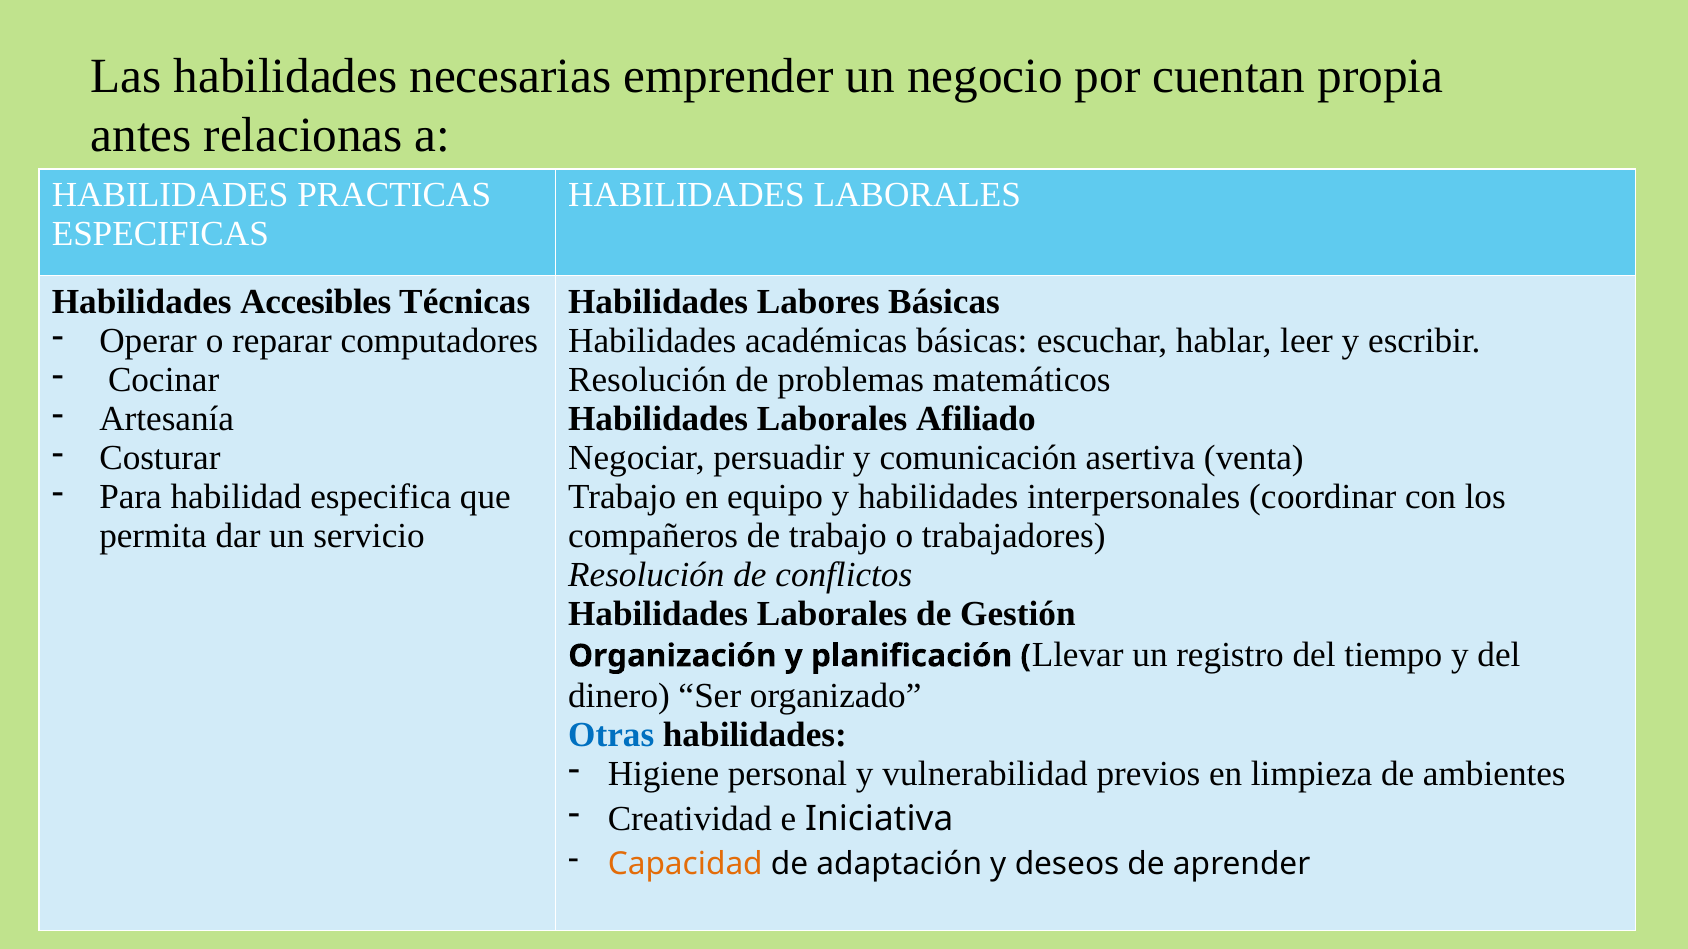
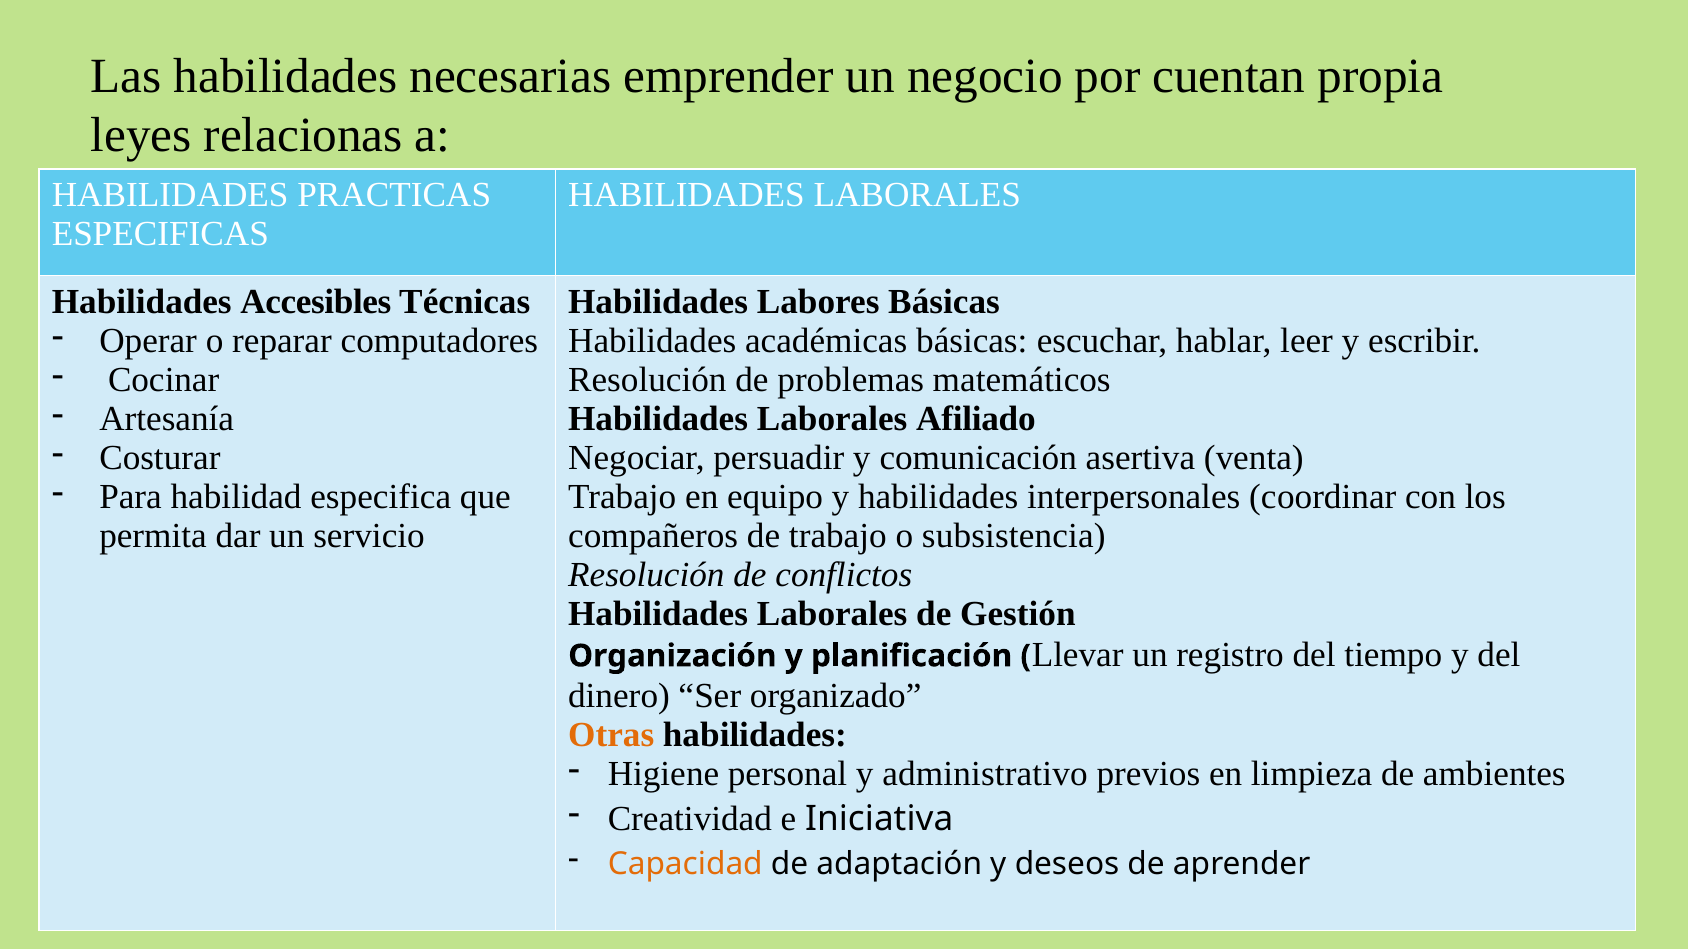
antes: antes -> leyes
trabajadores: trabajadores -> subsistencia
Otras colour: blue -> orange
vulnerabilidad: vulnerabilidad -> administrativo
